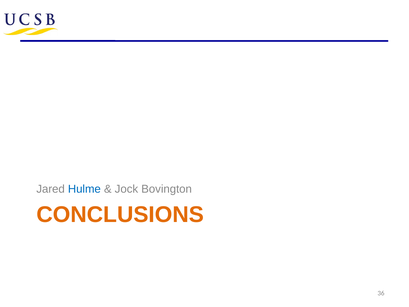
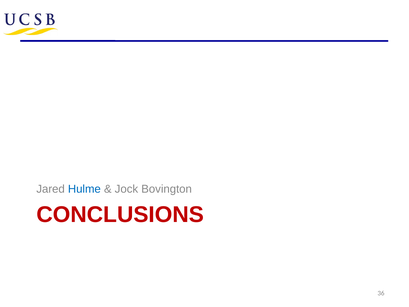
CONCLUSIONS colour: orange -> red
